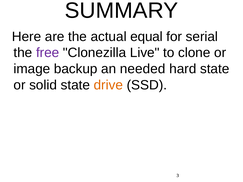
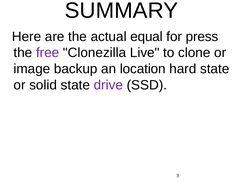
serial: serial -> press
needed: needed -> location
drive colour: orange -> purple
